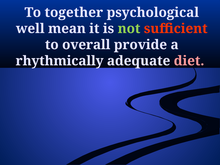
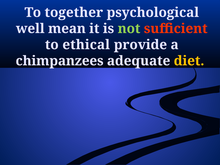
overall: overall -> ethical
rhythmically: rhythmically -> chimpanzees
diet colour: pink -> yellow
